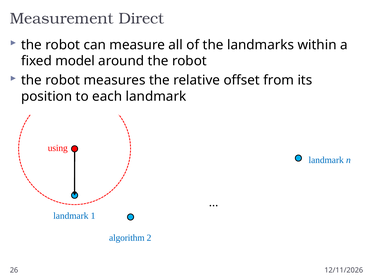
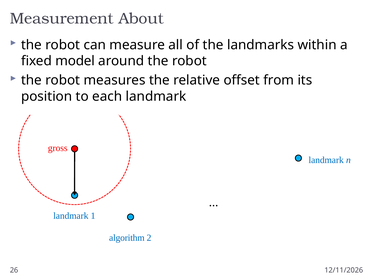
Direct: Direct -> About
using: using -> gross
